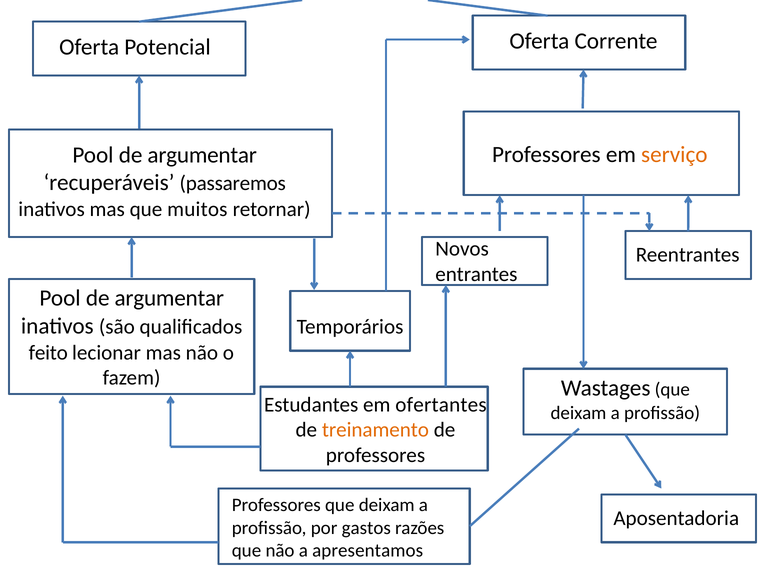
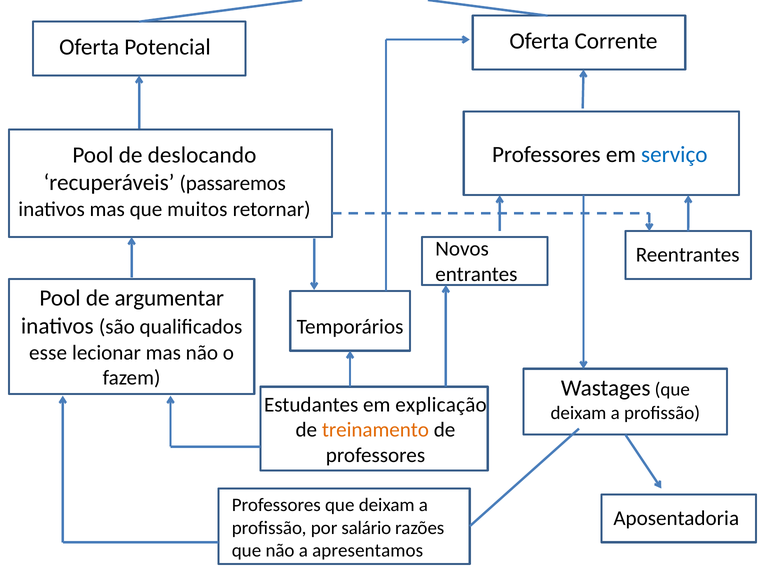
serviço colour: orange -> blue
argumentar at (202, 155): argumentar -> deslocando
feito: feito -> esse
ofertantes: ofertantes -> explicação
gastos: gastos -> salário
